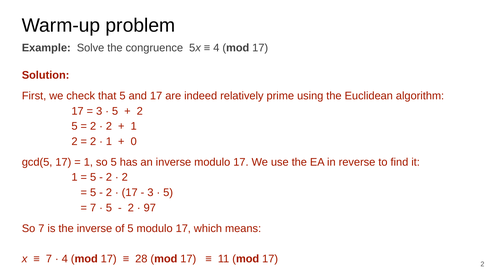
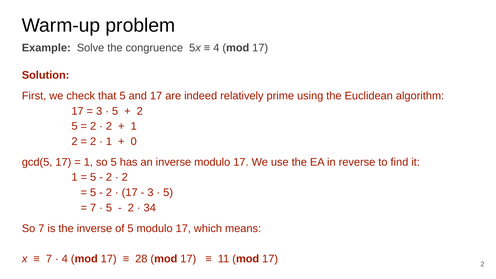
97: 97 -> 34
